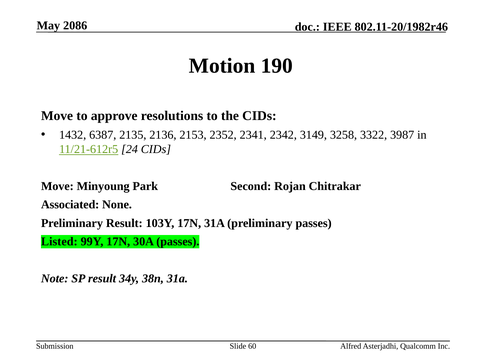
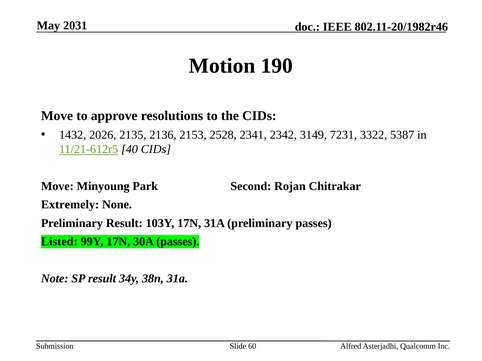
2086: 2086 -> 2031
6387: 6387 -> 2026
2352: 2352 -> 2528
3258: 3258 -> 7231
3987: 3987 -> 5387
24: 24 -> 40
Associated: Associated -> Extremely
